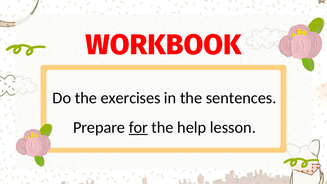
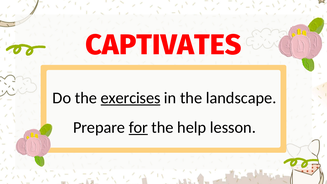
WORKBOOK: WORKBOOK -> CAPTIVATES
exercises underline: none -> present
sentences: sentences -> landscape
